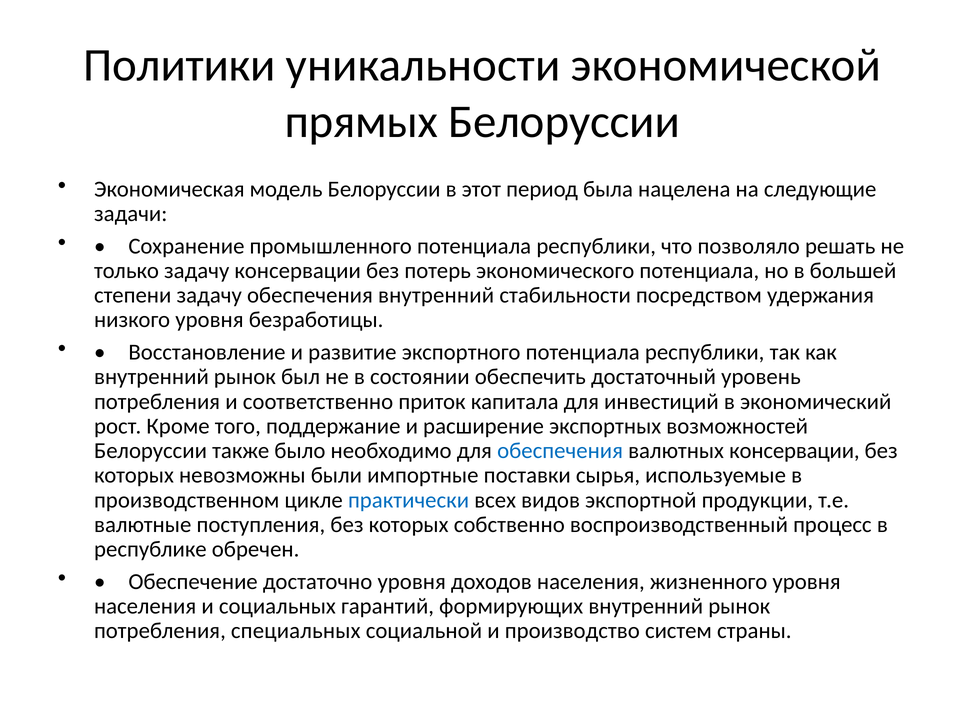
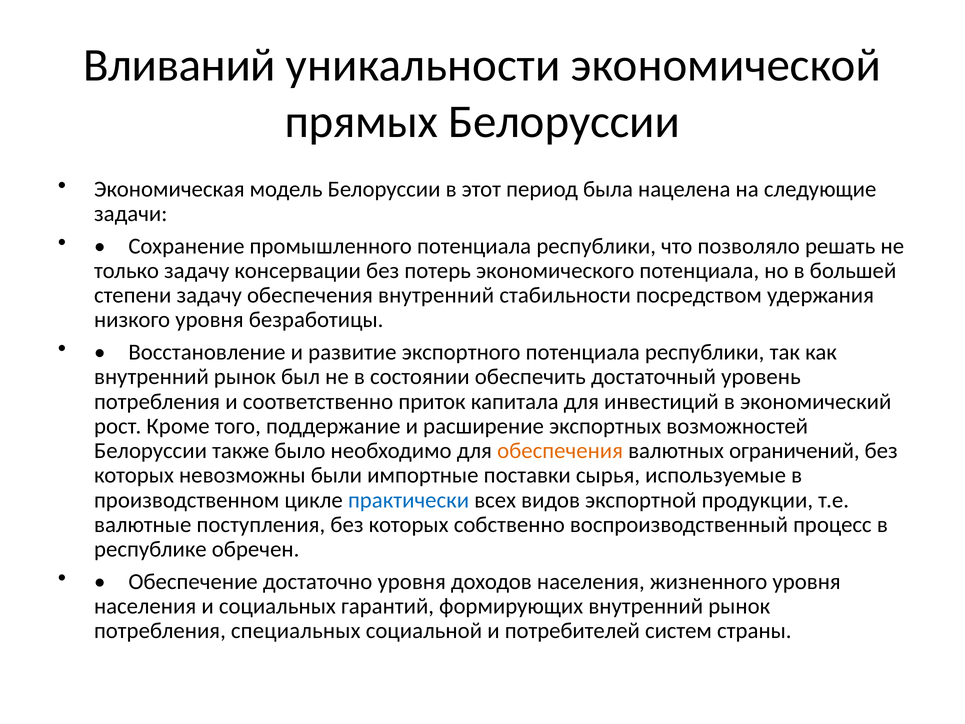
Политики: Политики -> Вливаний
обеспечения at (560, 451) colour: blue -> orange
валютных консервации: консервации -> ограничений
производство: производство -> потребителей
